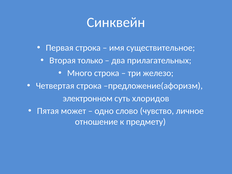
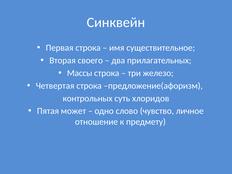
только: только -> своего
Много: Много -> Массы
электронном: электронном -> контрольных
